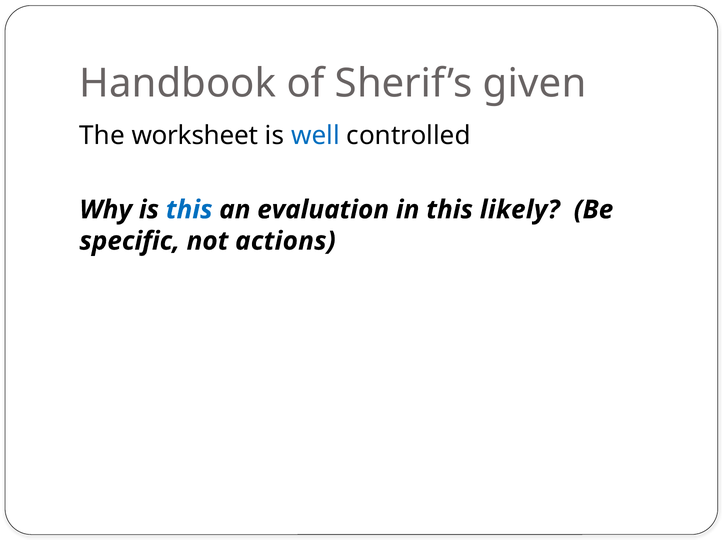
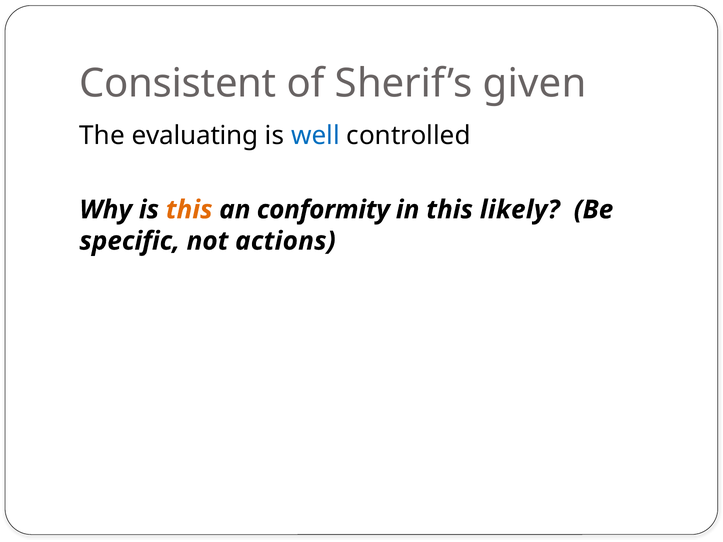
Handbook: Handbook -> Consistent
worksheet: worksheet -> evaluating
this at (189, 210) colour: blue -> orange
evaluation: evaluation -> conformity
